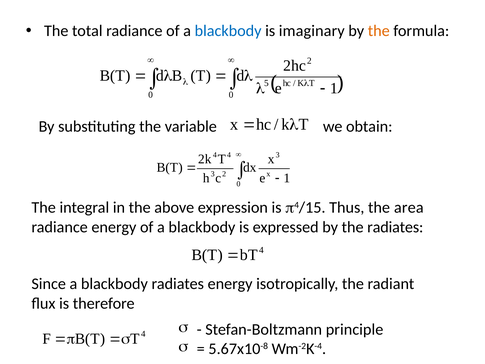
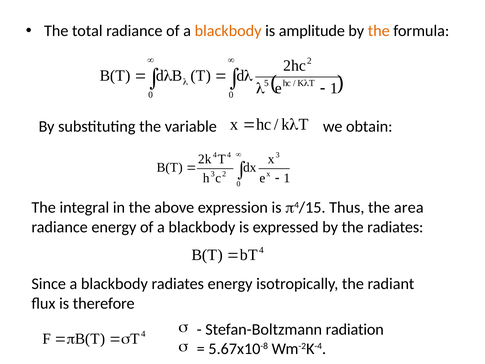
blackbody at (228, 31) colour: blue -> orange
imaginary: imaginary -> amplitude
principle: principle -> radiation
